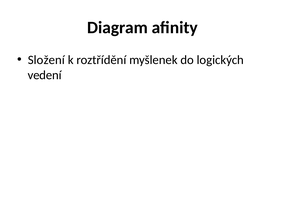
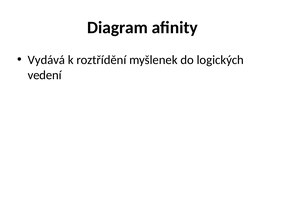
Složení: Složení -> Vydává
